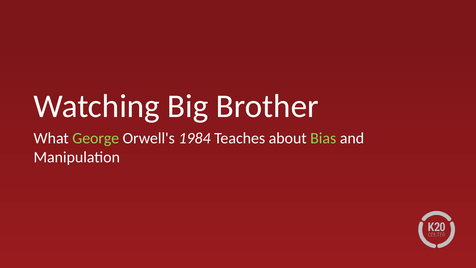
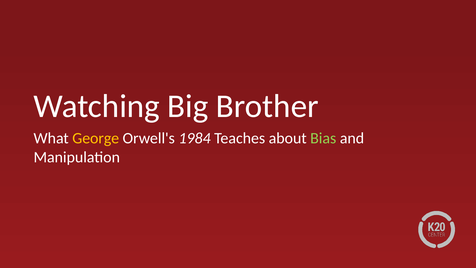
George colour: light green -> yellow
